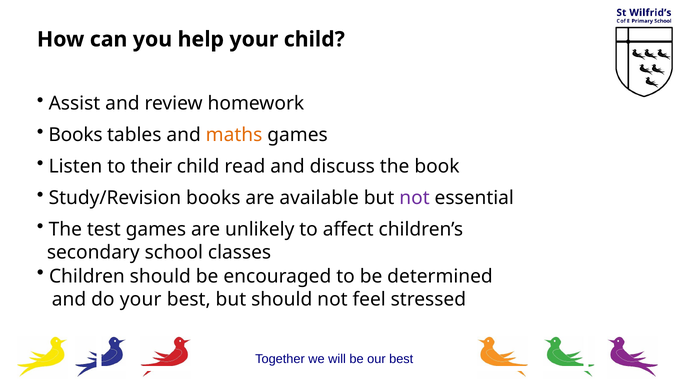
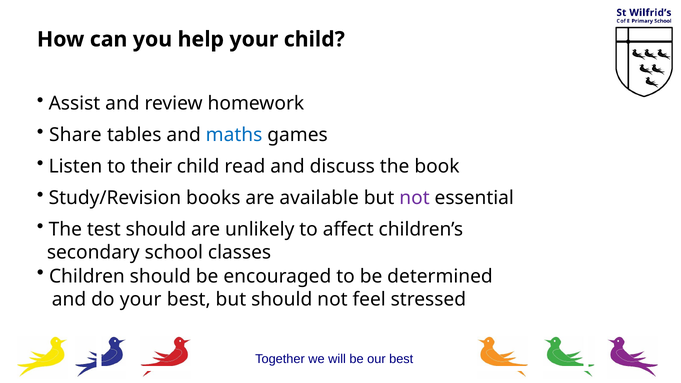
Books at (76, 135): Books -> Share
maths colour: orange -> blue
test games: games -> should
